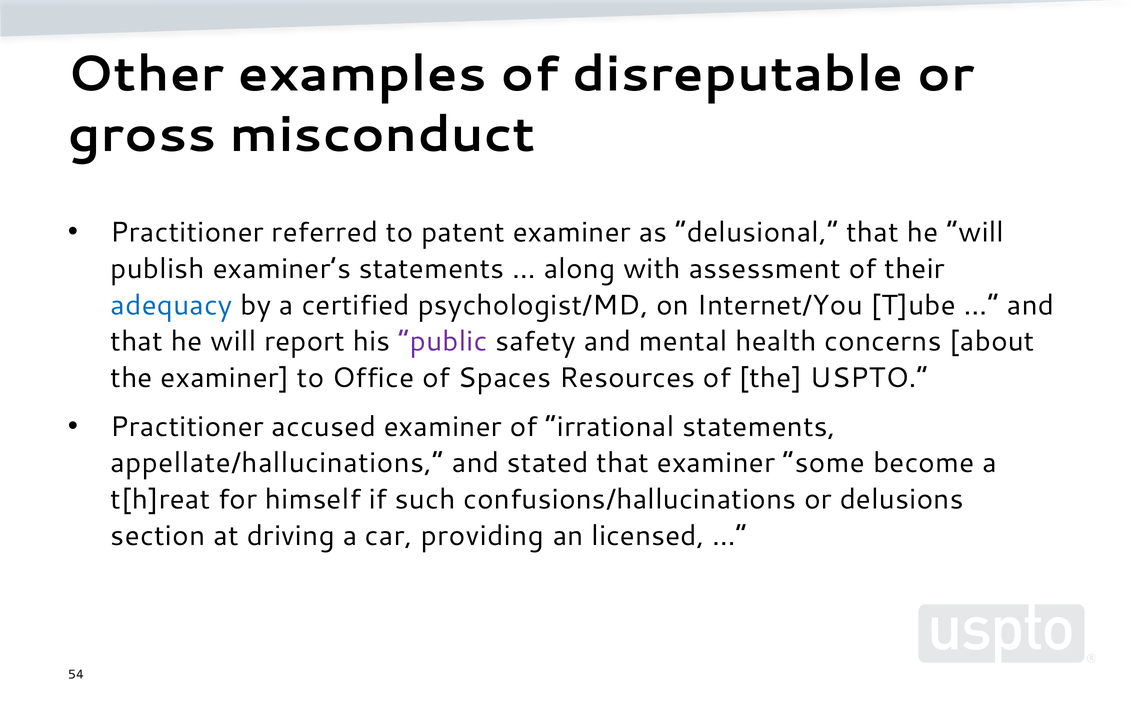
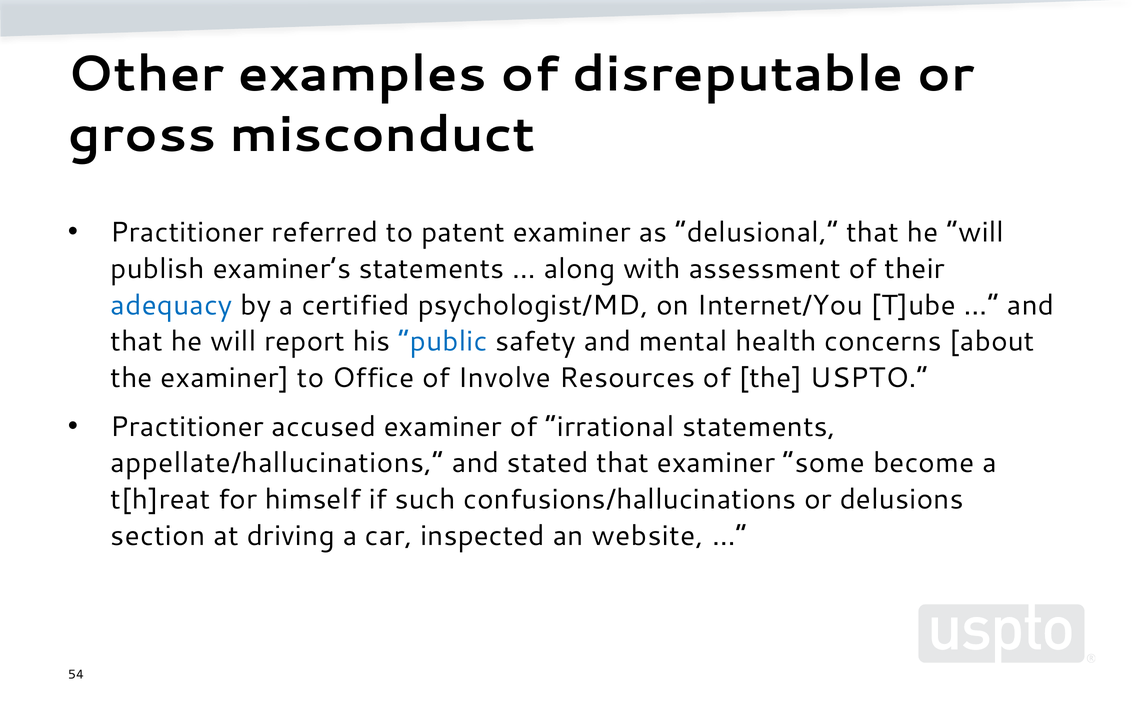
public colour: purple -> blue
Spaces: Spaces -> Involve
providing: providing -> inspected
licensed: licensed -> website
